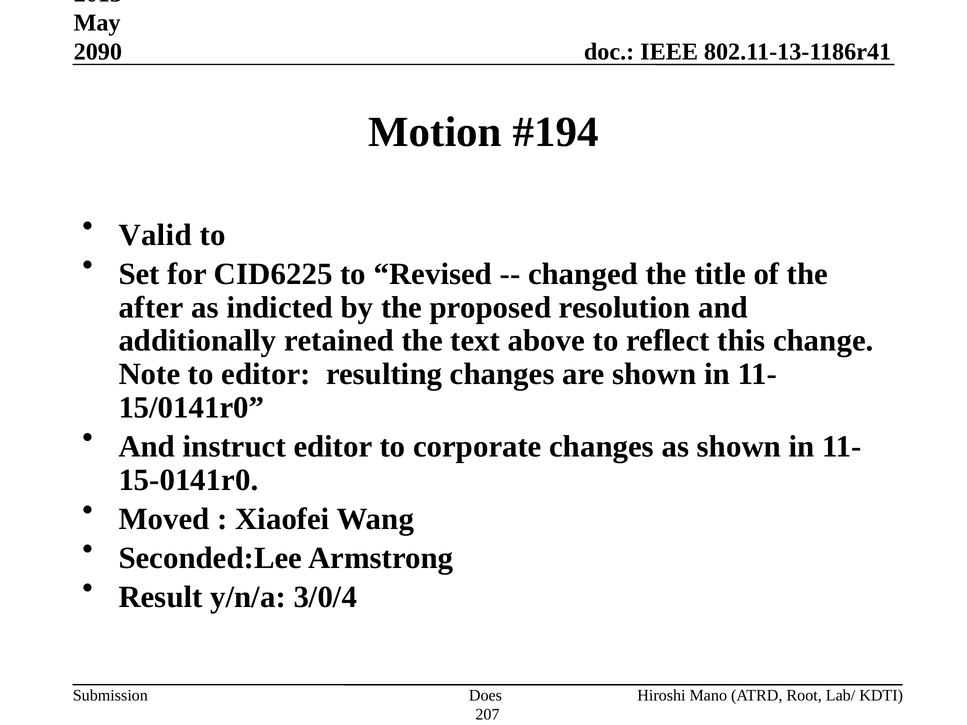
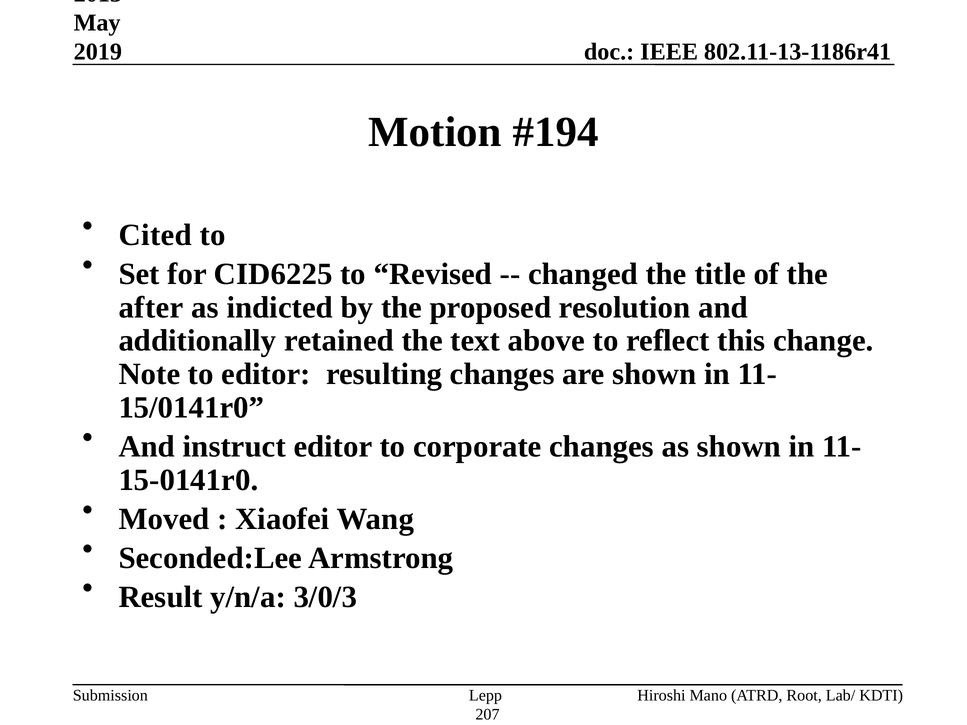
2090: 2090 -> 2019
Valid: Valid -> Cited
3/0/4: 3/0/4 -> 3/0/3
Does: Does -> Lepp
